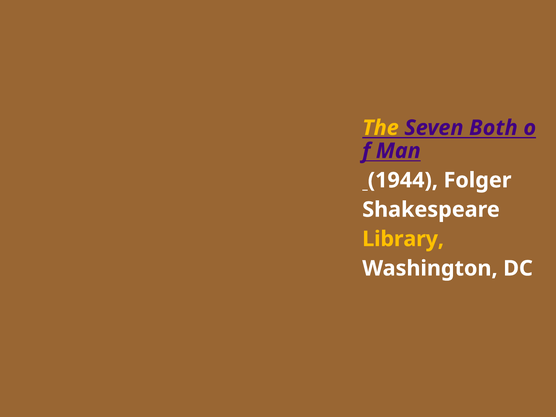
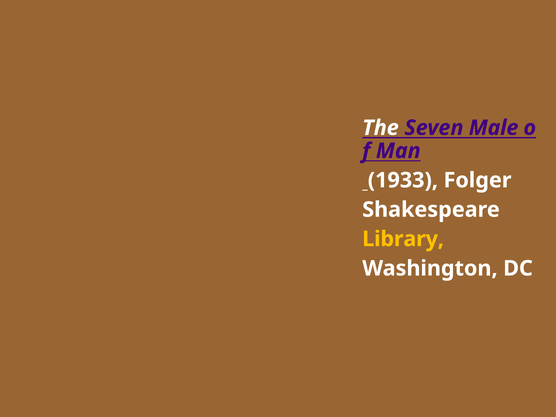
The colour: yellow -> white
Both: Both -> Male
1944: 1944 -> 1933
